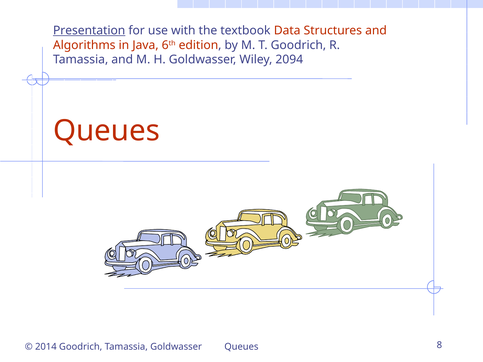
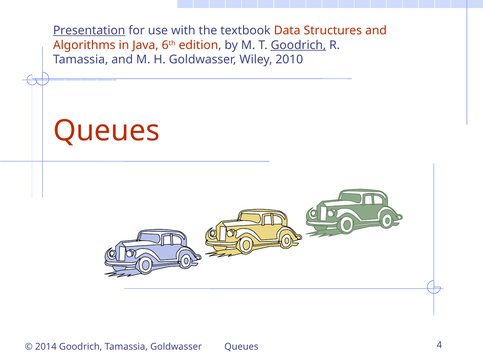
Goodrich at (298, 45) underline: none -> present
2094: 2094 -> 2010
8: 8 -> 4
